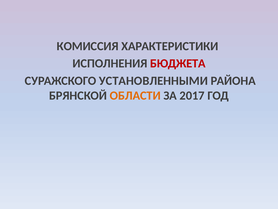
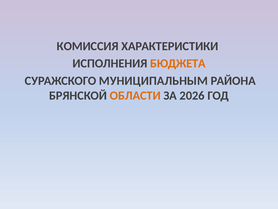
БЮДЖЕТА colour: red -> orange
УСТАНОВЛЕННЫМИ: УСТАНОВЛЕННЫМИ -> МУНИЦИПАЛЬНЫМ
2017: 2017 -> 2026
